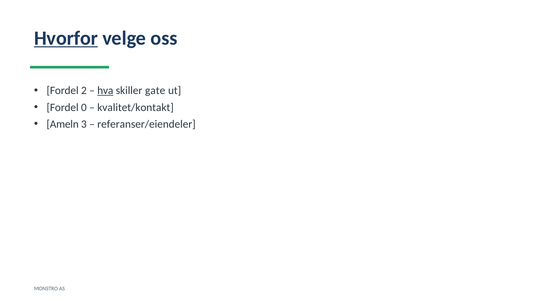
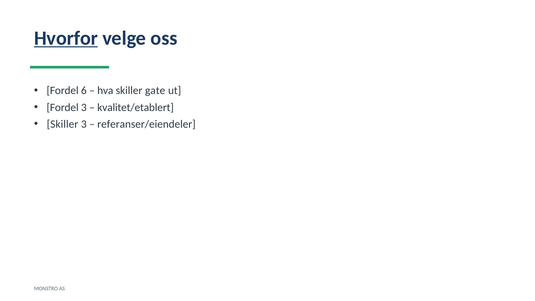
2: 2 -> 6
hva underline: present -> none
Fordel 0: 0 -> 3
kvalitet/kontakt: kvalitet/kontakt -> kvalitet/etablert
Ameln at (63, 124): Ameln -> Skiller
